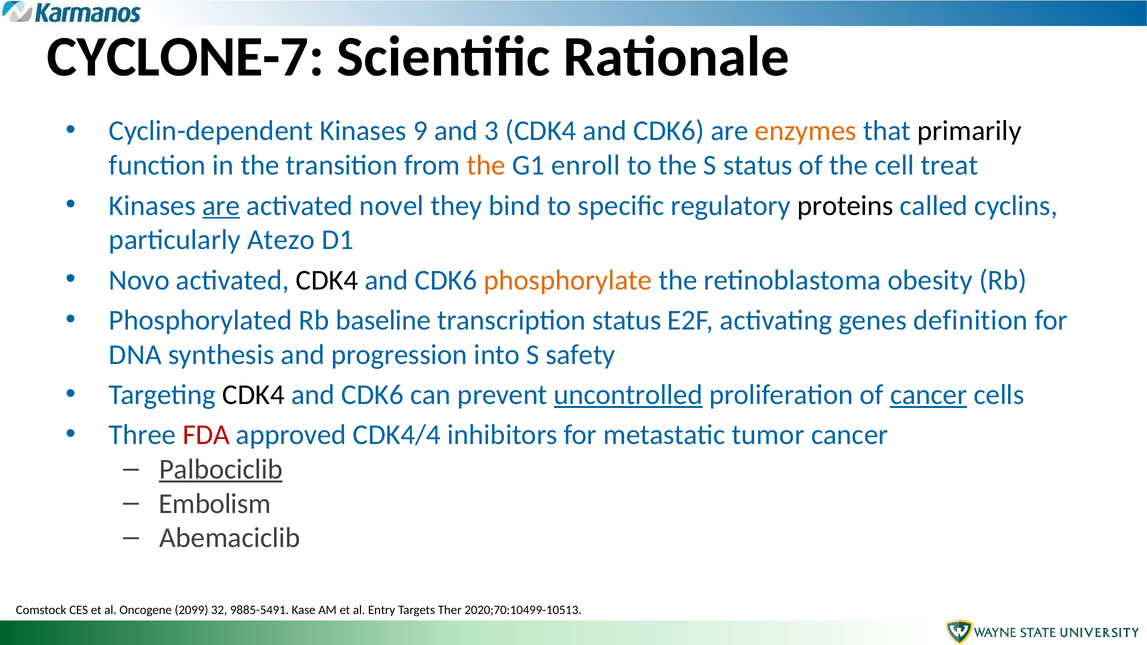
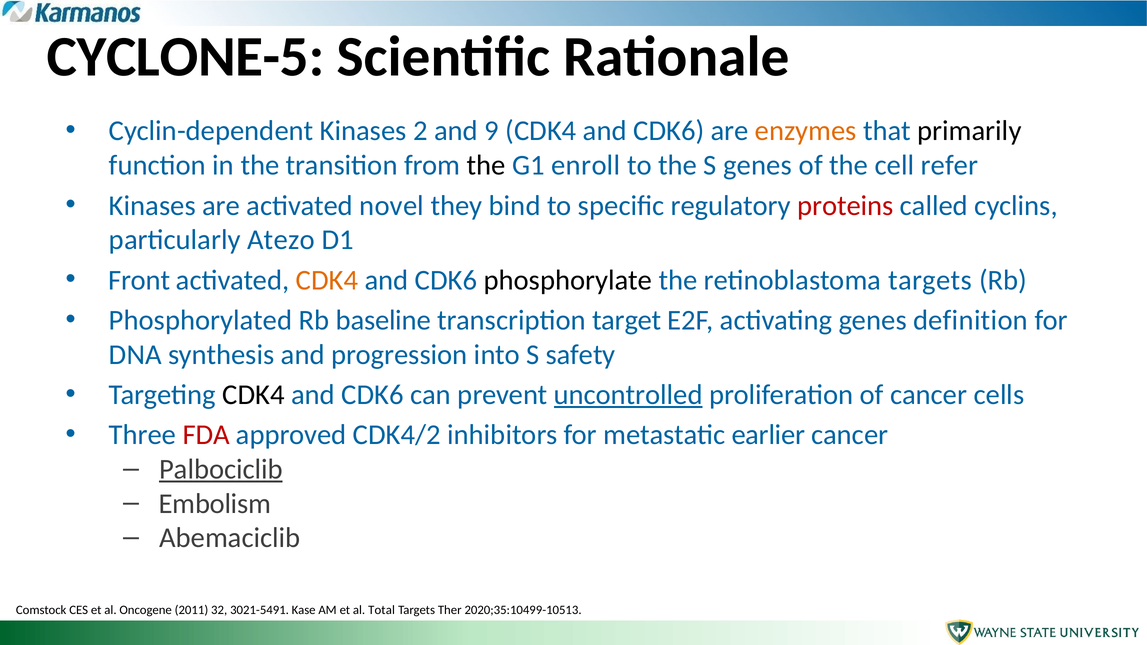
CYCLONE-7: CYCLONE-7 -> CYCLONE-5
9: 9 -> 2
3: 3 -> 9
the at (486, 165) colour: orange -> black
S status: status -> genes
treat: treat -> refer
are at (221, 206) underline: present -> none
proteins colour: black -> red
Novo: Novo -> Front
CDK4 at (327, 280) colour: black -> orange
phosphorylate colour: orange -> black
retinoblastoma obesity: obesity -> targets
transcription status: status -> target
cancer at (929, 395) underline: present -> none
CDK4/4: CDK4/4 -> CDK4/2
tumor: tumor -> earlier
2099: 2099 -> 2011
9885-5491: 9885-5491 -> 3021-5491
Entry: Entry -> Total
2020;70:10499-10513: 2020;70:10499-10513 -> 2020;35:10499-10513
